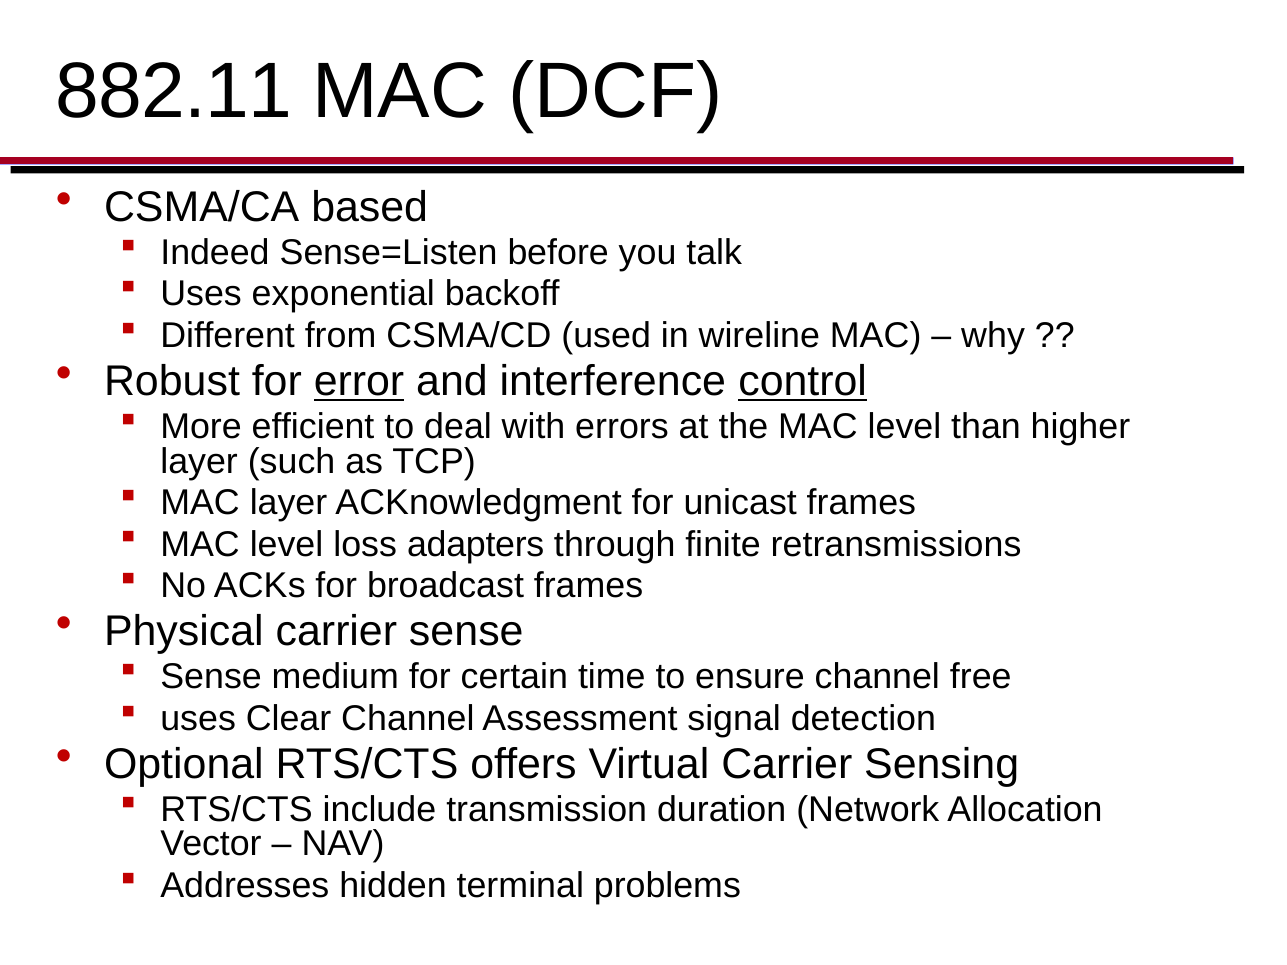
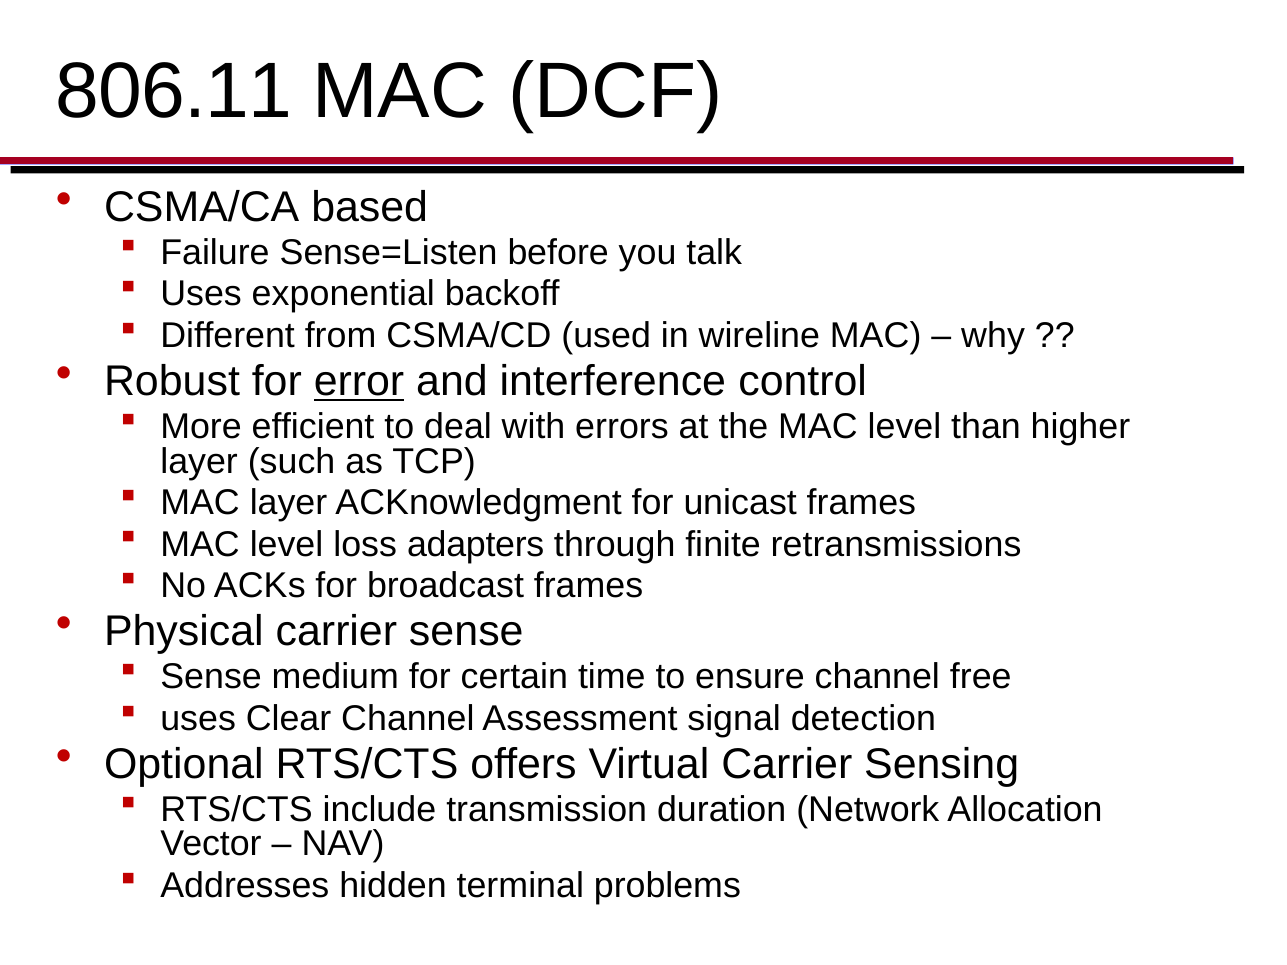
882.11: 882.11 -> 806.11
Indeed: Indeed -> Failure
control underline: present -> none
